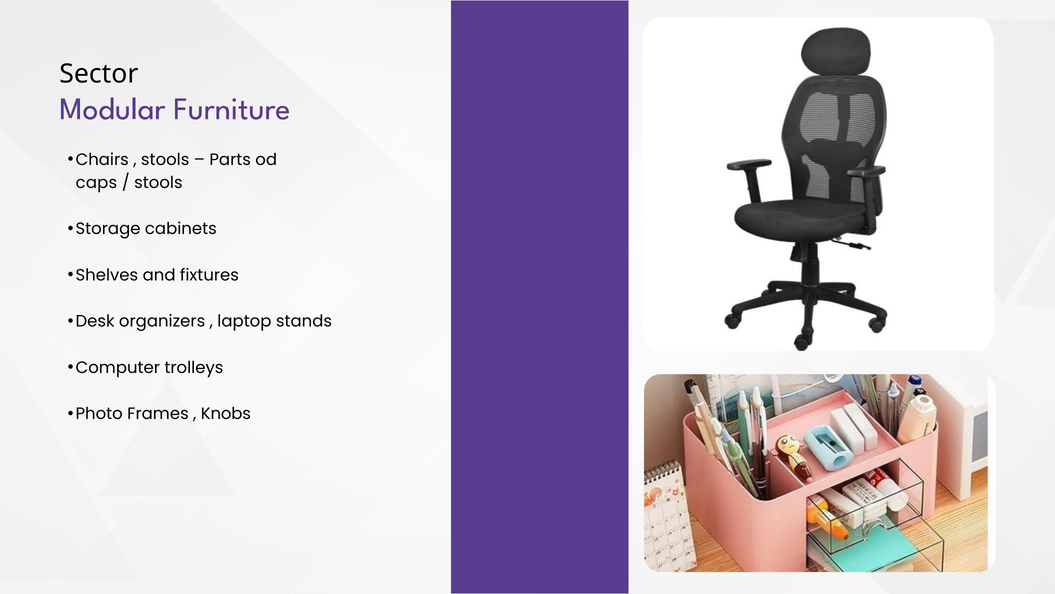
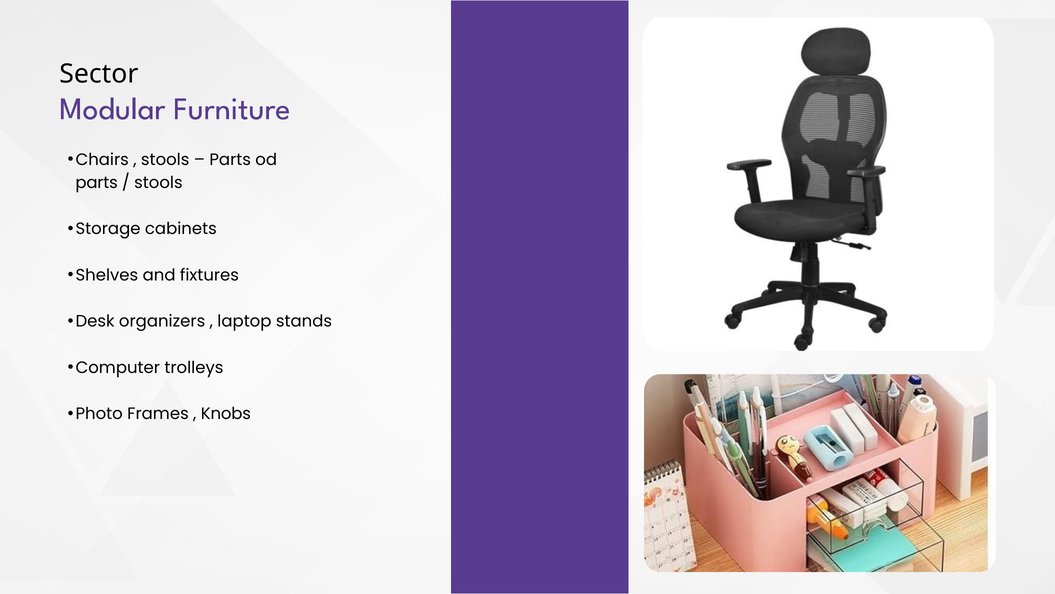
caps at (96, 183): caps -> parts
